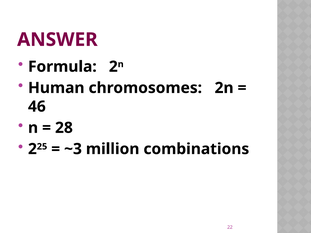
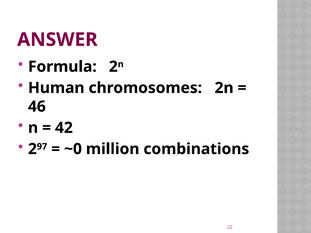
28: 28 -> 42
25: 25 -> 97
~3: ~3 -> ~0
